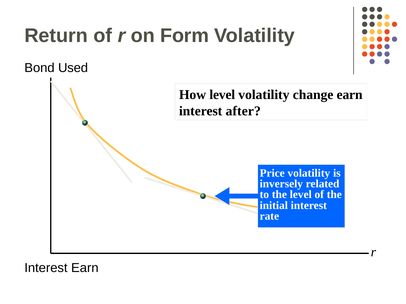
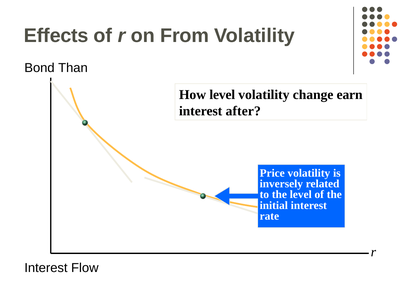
Return: Return -> Effects
Form: Form -> From
Used: Used -> Than
Interest Earn: Earn -> Flow
